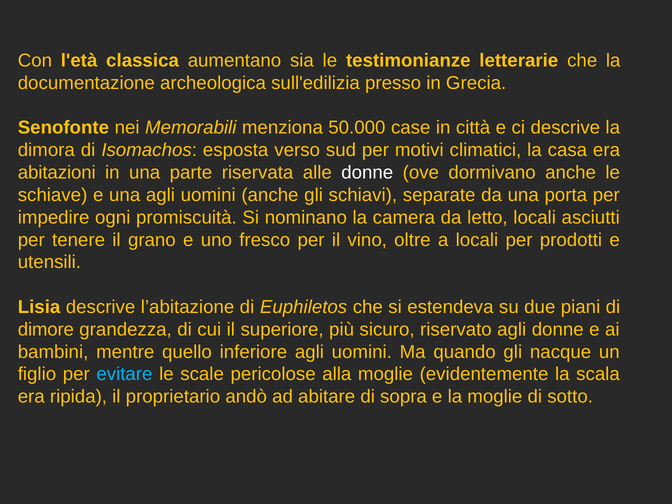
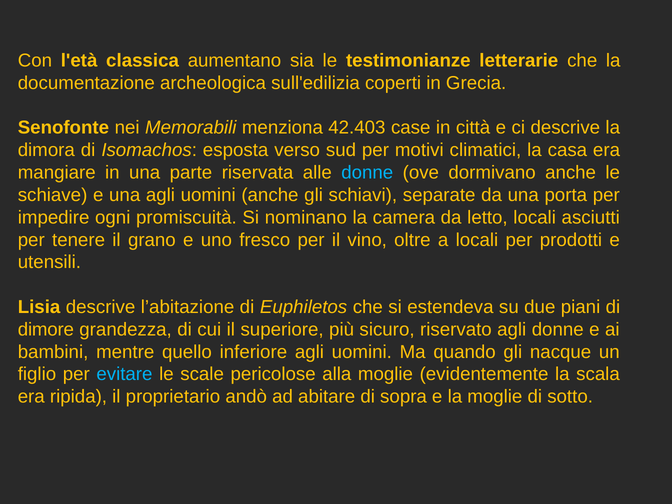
presso: presso -> coperti
50.000: 50.000 -> 42.403
abitazioni: abitazioni -> mangiare
donne at (367, 173) colour: white -> light blue
